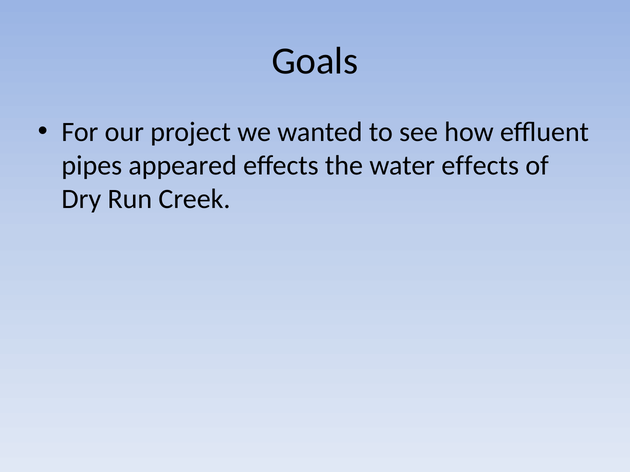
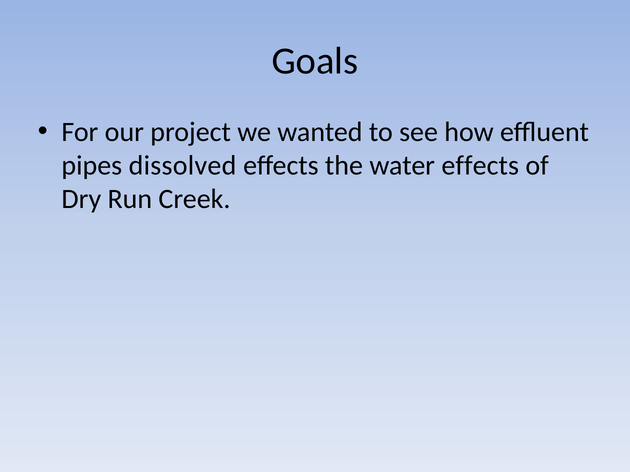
appeared: appeared -> dissolved
